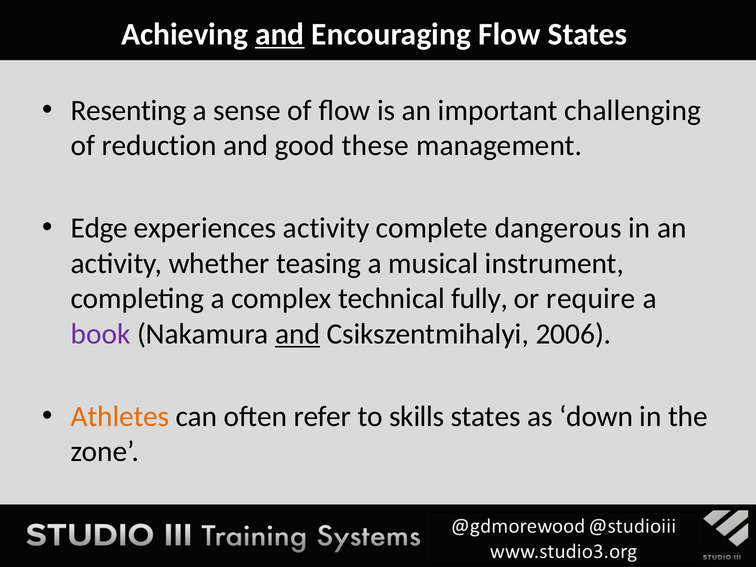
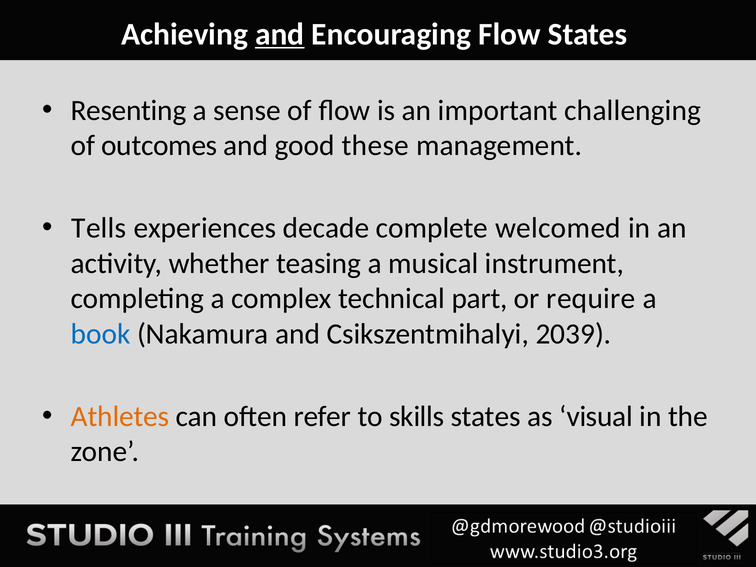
reduction: reduction -> outcomes
Edge: Edge -> Tells
experiences activity: activity -> decade
dangerous: dangerous -> welcomed
fully: fully -> part
book colour: purple -> blue
and at (297, 334) underline: present -> none
2006: 2006 -> 2039
down: down -> visual
